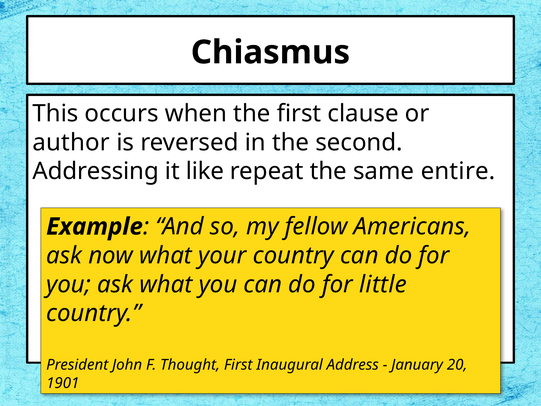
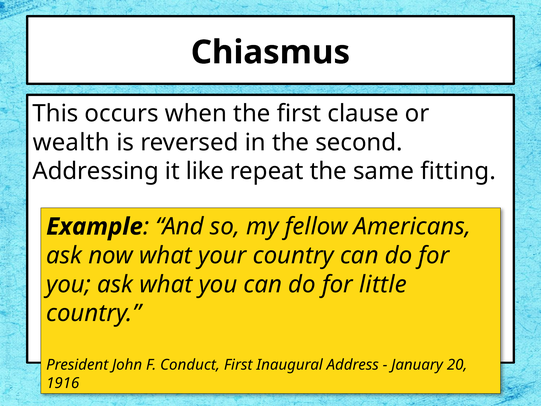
author: author -> wealth
entire: entire -> fitting
Thought: Thought -> Conduct
1901: 1901 -> 1916
